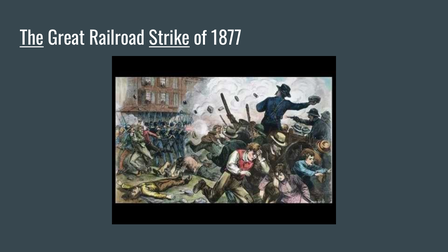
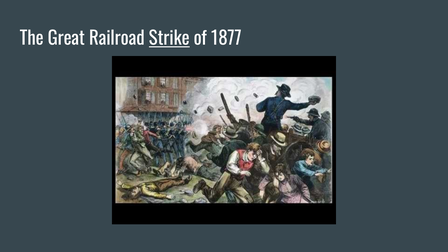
The underline: present -> none
